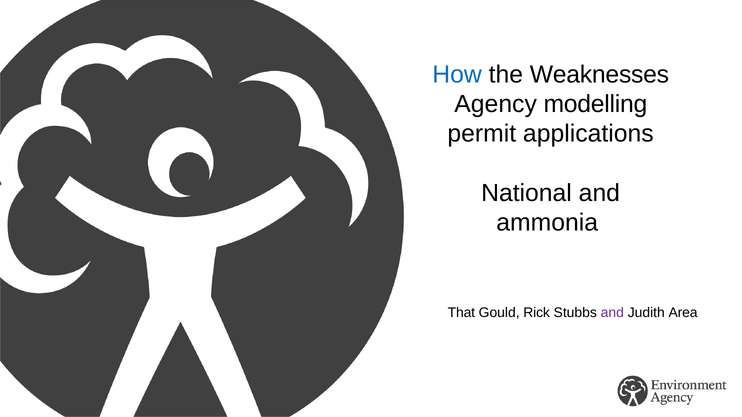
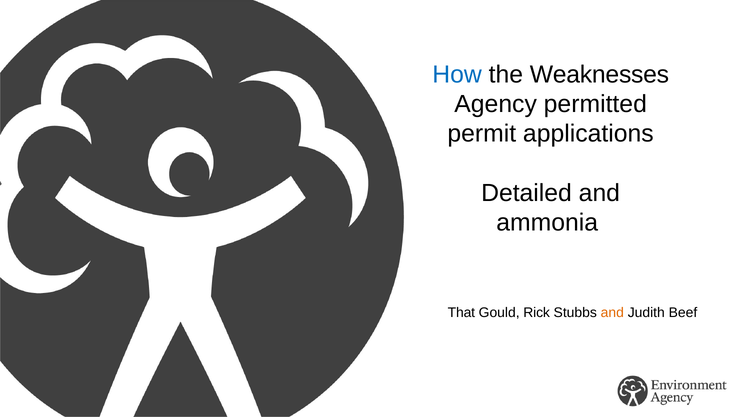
modelling: modelling -> permitted
National: National -> Detailed
and at (612, 313) colour: purple -> orange
Area: Area -> Beef
